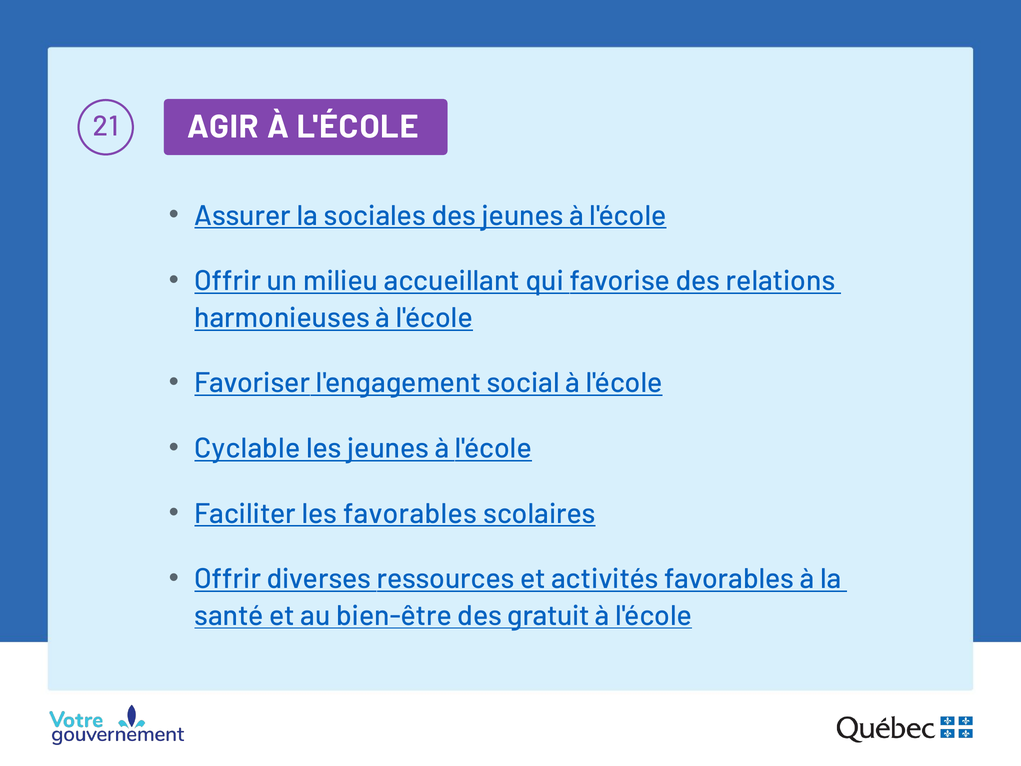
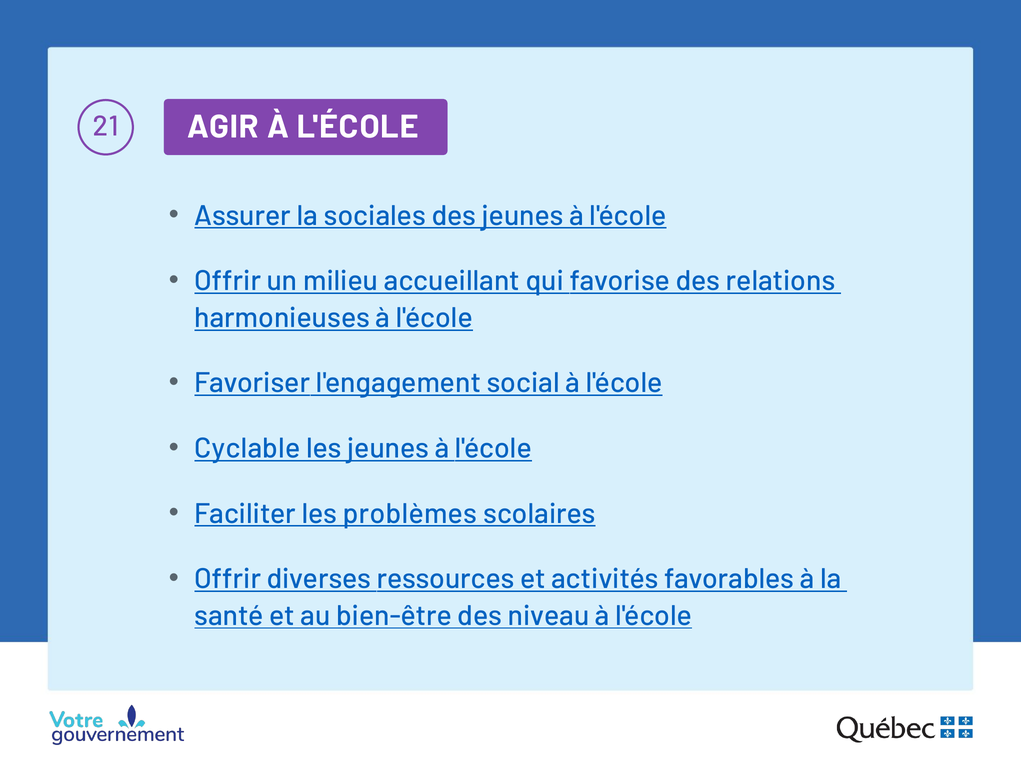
les favorables: favorables -> problèmes
gratuit: gratuit -> niveau
